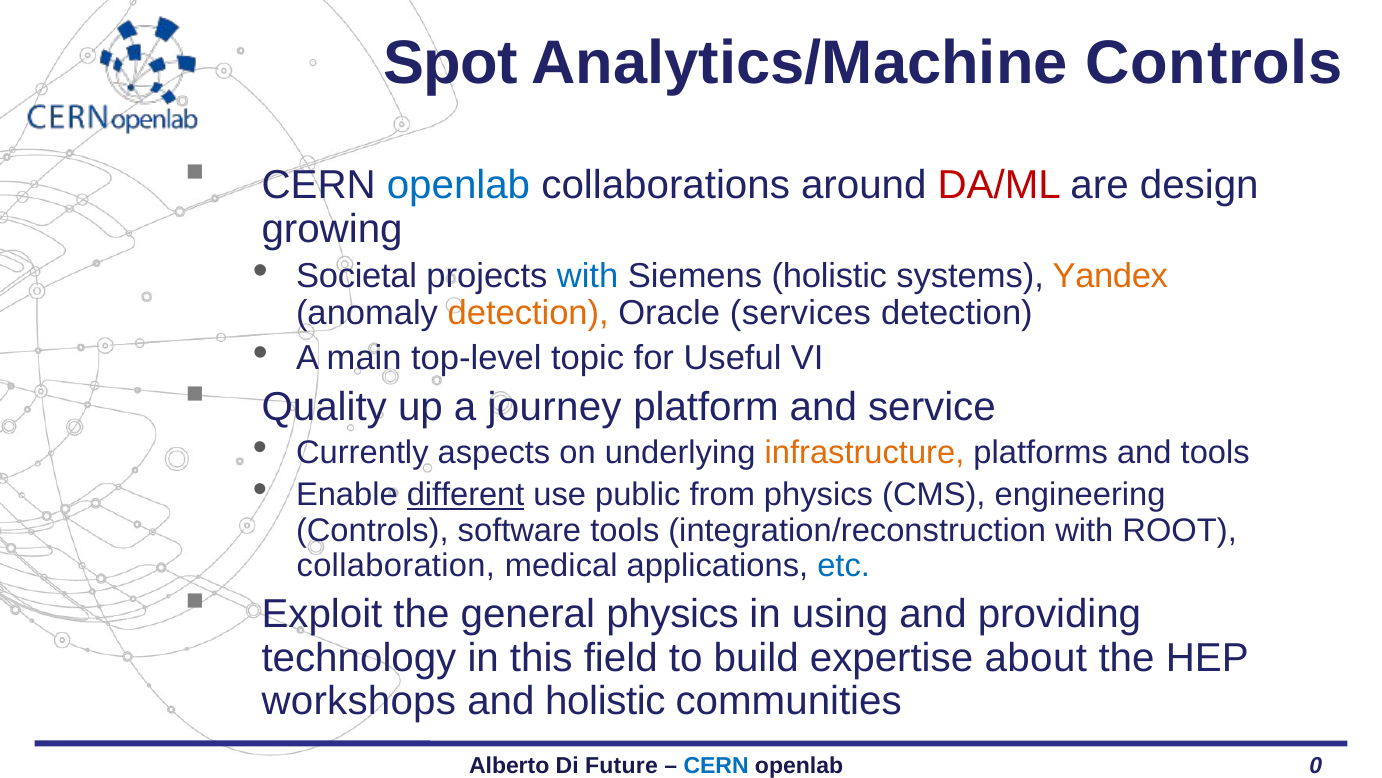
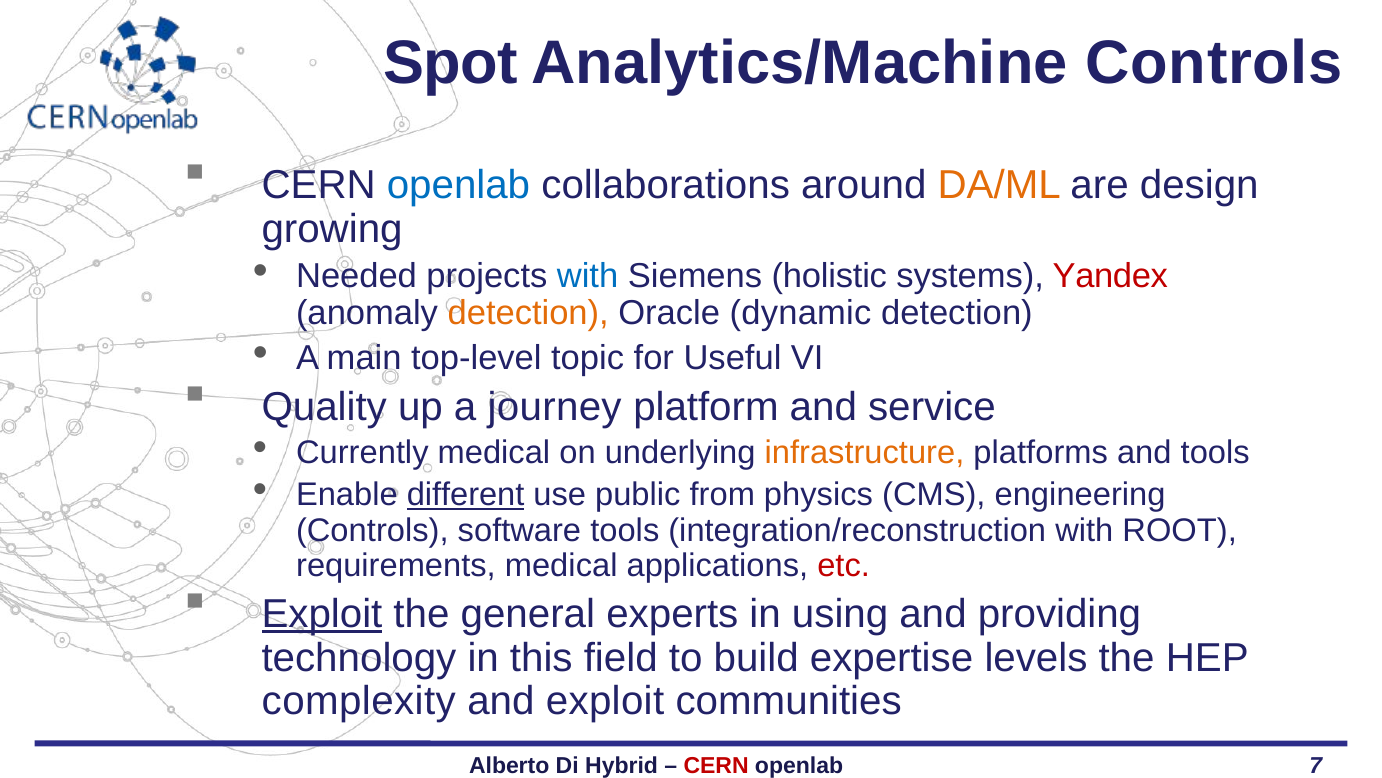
DA/ML colour: red -> orange
Societal: Societal -> Needed
Yandex colour: orange -> red
services: services -> dynamic
Currently aspects: aspects -> medical
collaboration: collaboration -> requirements
etc colour: blue -> red
Exploit at (322, 614) underline: none -> present
general physics: physics -> experts
about: about -> levels
workshops: workshops -> complexity
and holistic: holistic -> exploit
Future: Future -> Hybrid
CERN at (716, 765) colour: blue -> red
0: 0 -> 7
